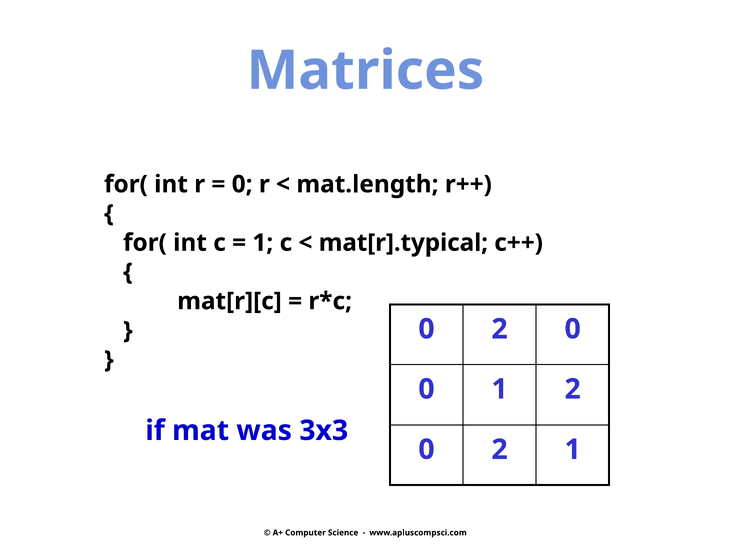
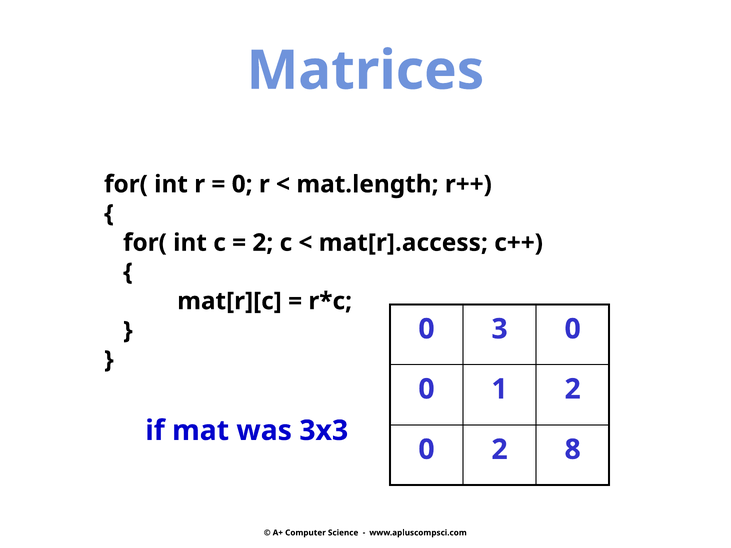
1 at (263, 243): 1 -> 2
mat[r].typical: mat[r].typical -> mat[r].access
2 at (500, 329): 2 -> 3
2 1: 1 -> 8
